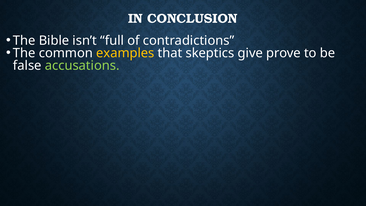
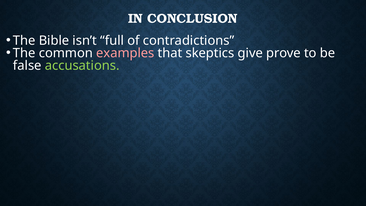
examples colour: yellow -> pink
